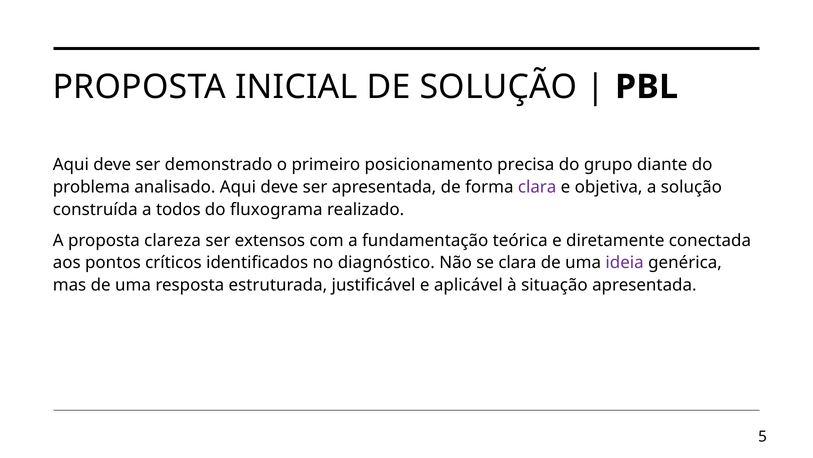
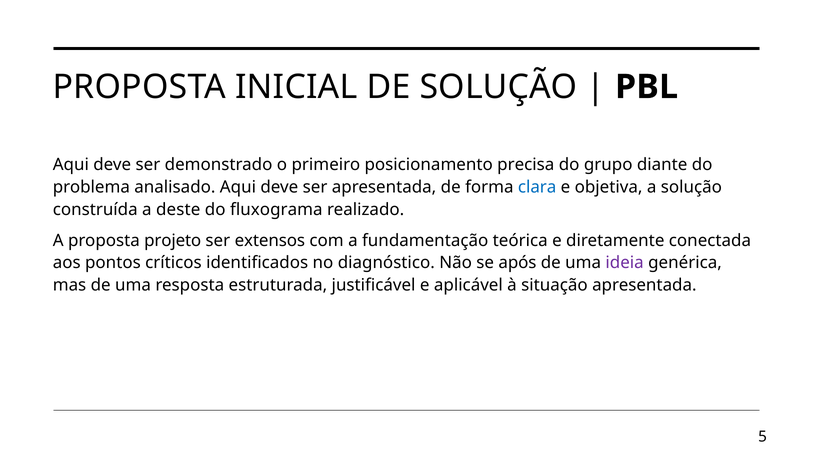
clara at (537, 187) colour: purple -> blue
todos: todos -> deste
clareza: clareza -> projeto
se clara: clara -> após
